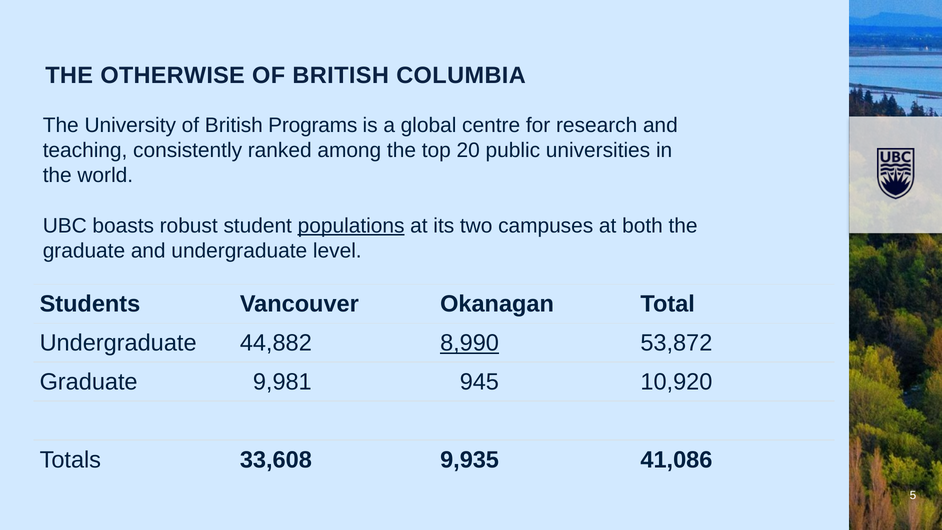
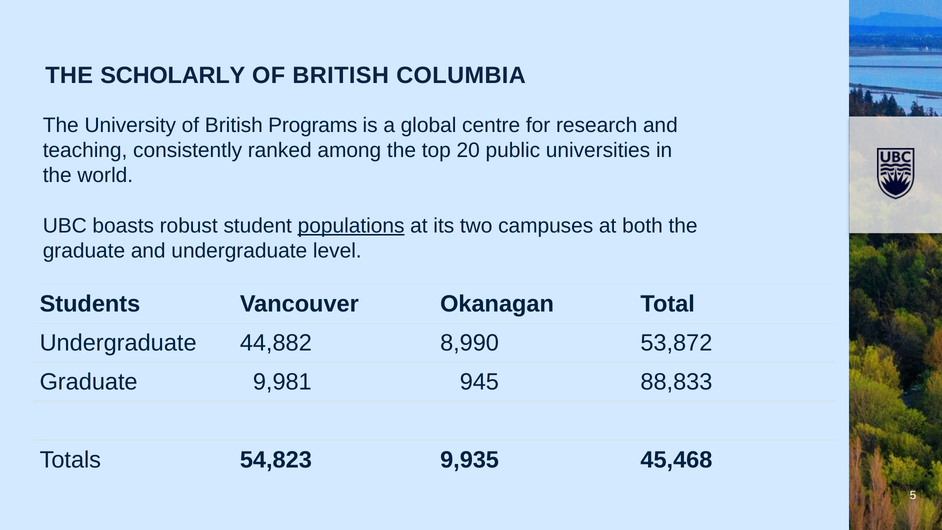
OTHERWISE: OTHERWISE -> SCHOLARLY
8,990 underline: present -> none
10,920: 10,920 -> 88,833
33,608: 33,608 -> 54,823
41,086: 41,086 -> 45,468
